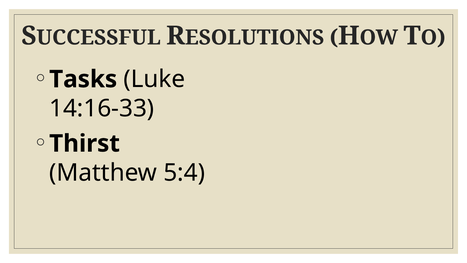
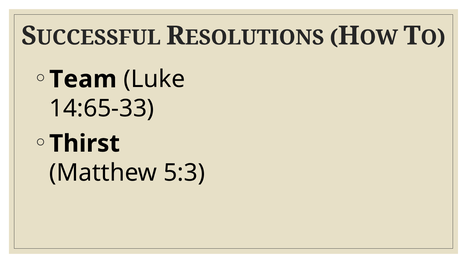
Tasks: Tasks -> Team
14:16-33: 14:16-33 -> 14:65-33
5:4: 5:4 -> 5:3
